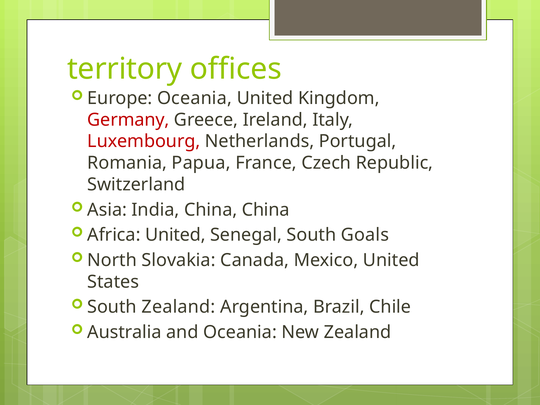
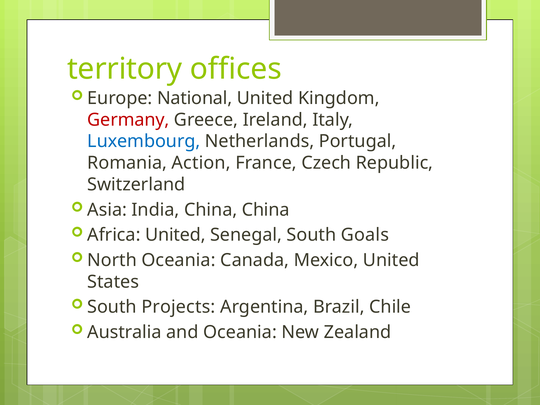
Europe Oceania: Oceania -> National
Luxembourg colour: red -> blue
Papua: Papua -> Action
North Slovakia: Slovakia -> Oceania
South Zealand: Zealand -> Projects
